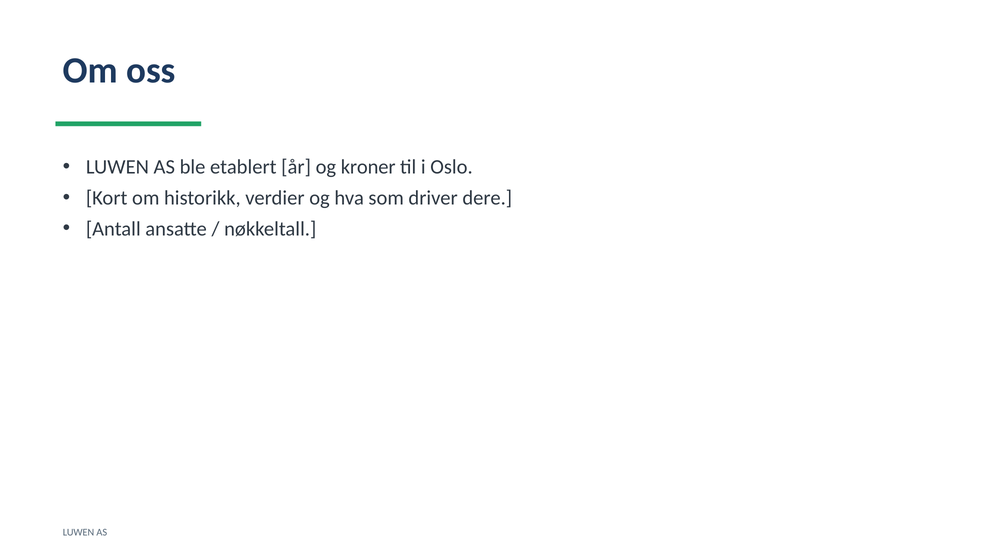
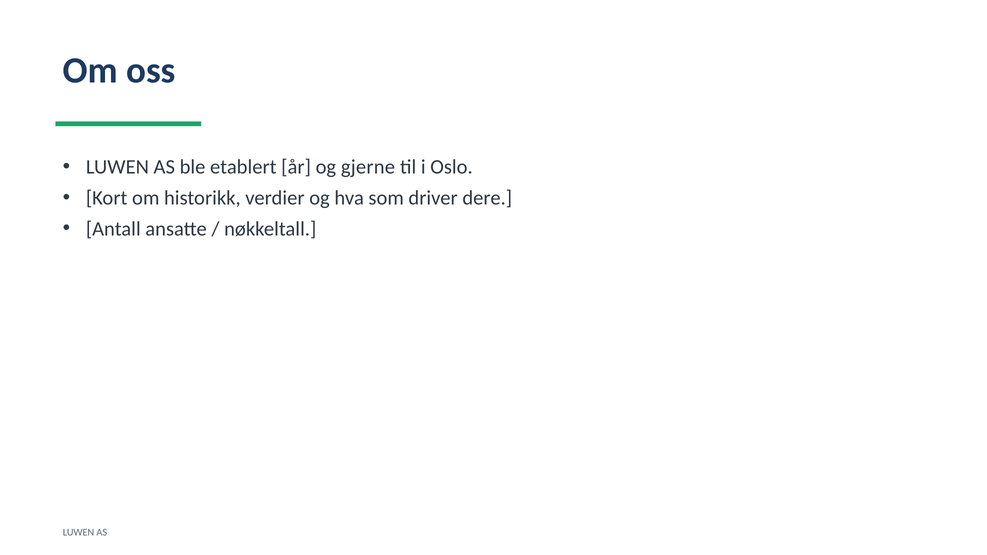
kroner: kroner -> gjerne
